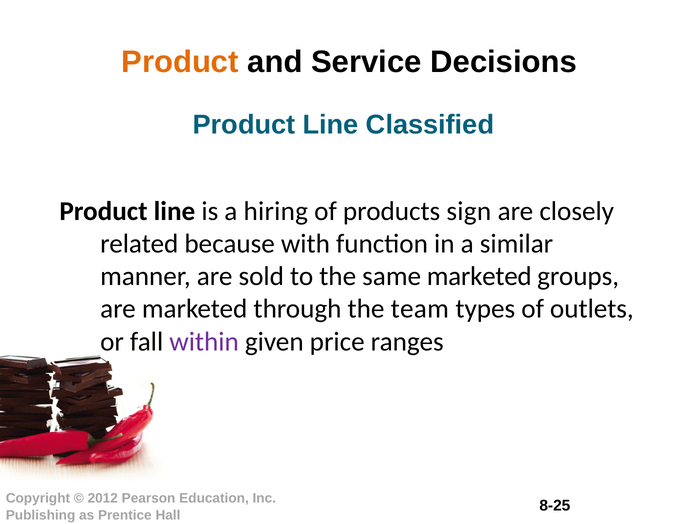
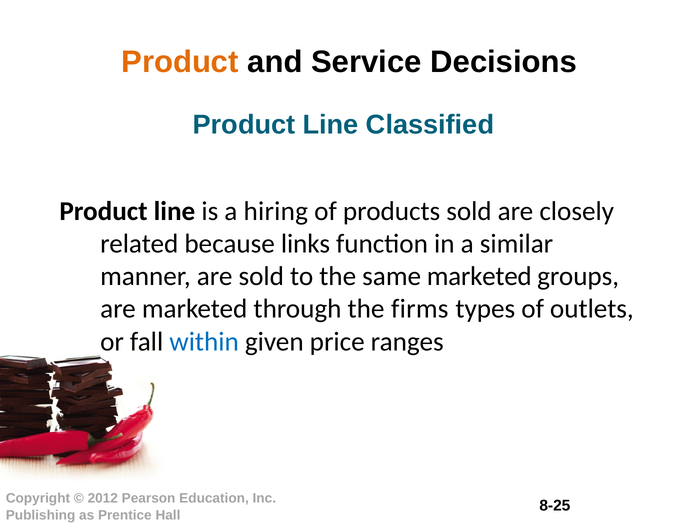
products sign: sign -> sold
with: with -> links
team: team -> firms
within colour: purple -> blue
